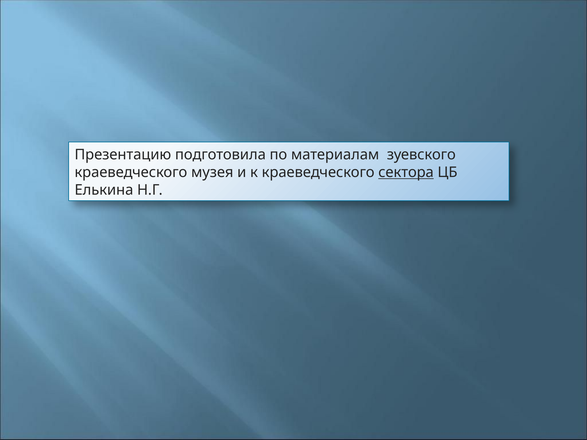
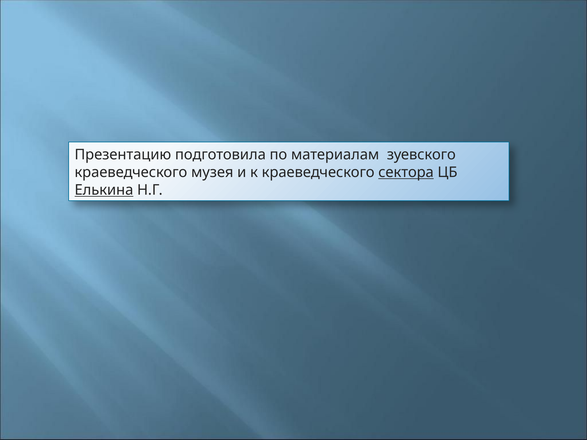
Елькина underline: none -> present
